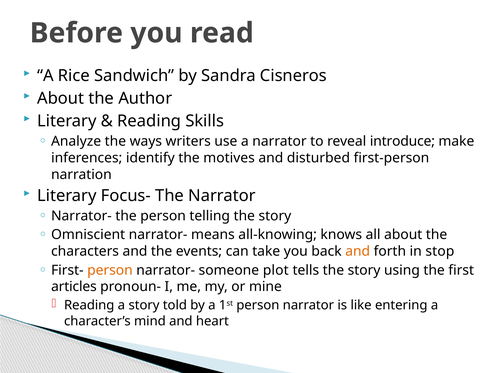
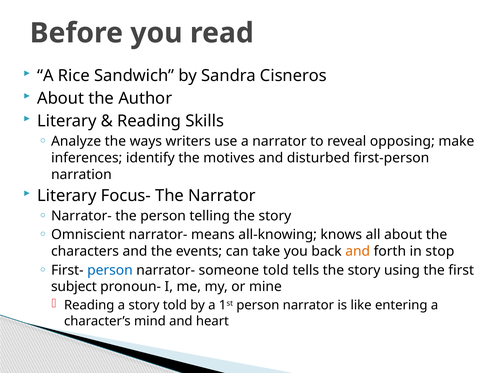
introduce: introduce -> opposing
person at (110, 270) colour: orange -> blue
someone plot: plot -> told
articles: articles -> subject
